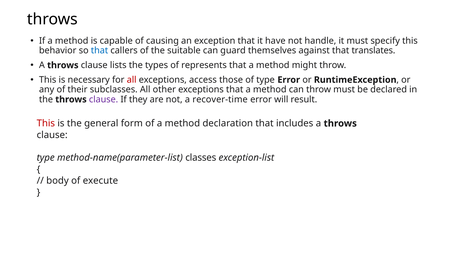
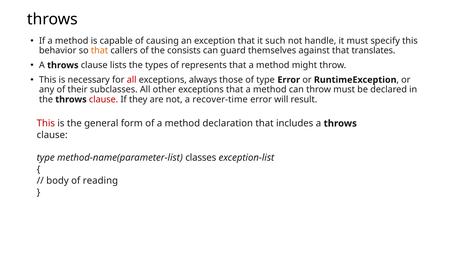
have: have -> such
that at (100, 51) colour: blue -> orange
suitable: suitable -> consists
access: access -> always
clause at (104, 99) colour: purple -> red
execute: execute -> reading
